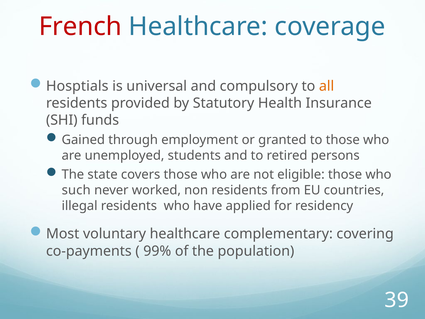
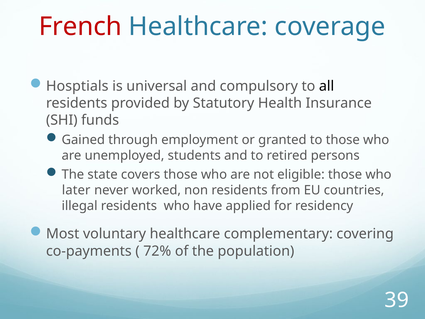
all colour: orange -> black
such: such -> later
99%: 99% -> 72%
